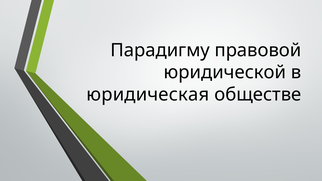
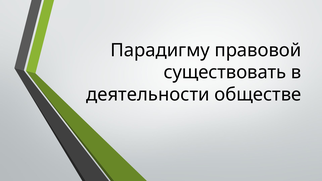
юридической: юридической -> существовать
юридическая: юридическая -> деятельности
